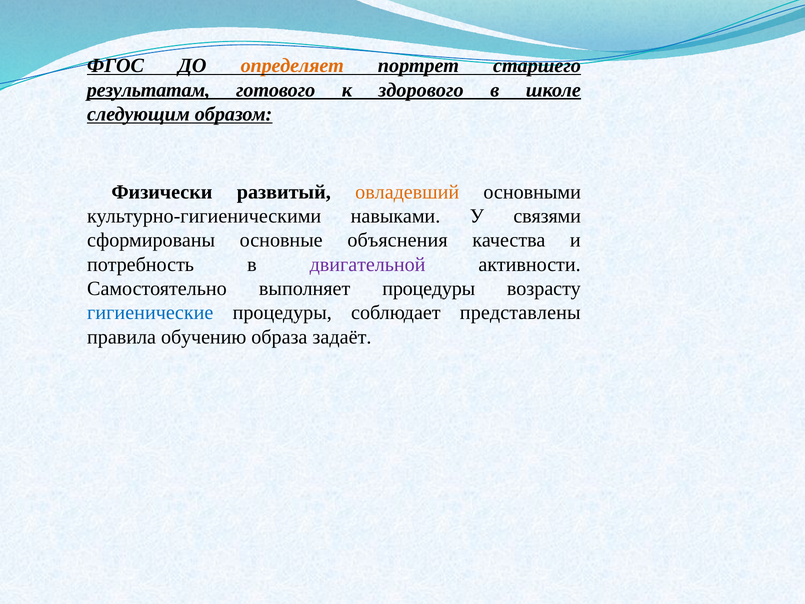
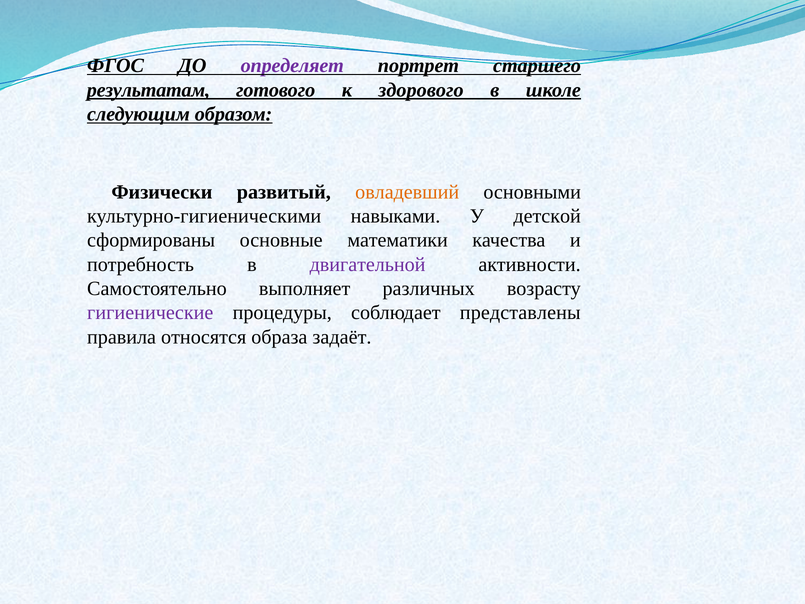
определяет colour: orange -> purple
связями: связями -> детской
объяснения: объяснения -> математики
выполняет процедуры: процедуры -> различных
гигиенические colour: blue -> purple
обучению: обучению -> относятся
